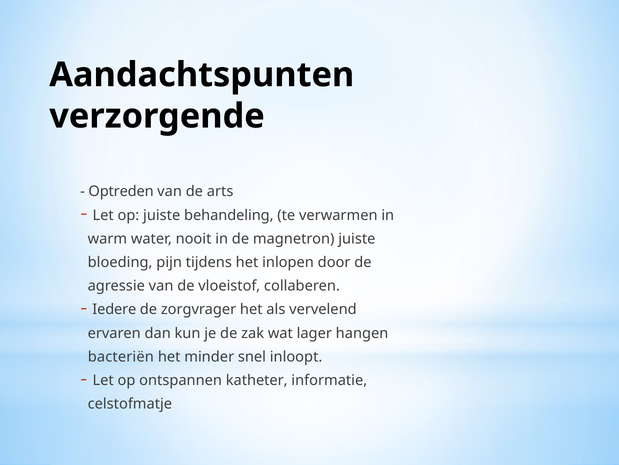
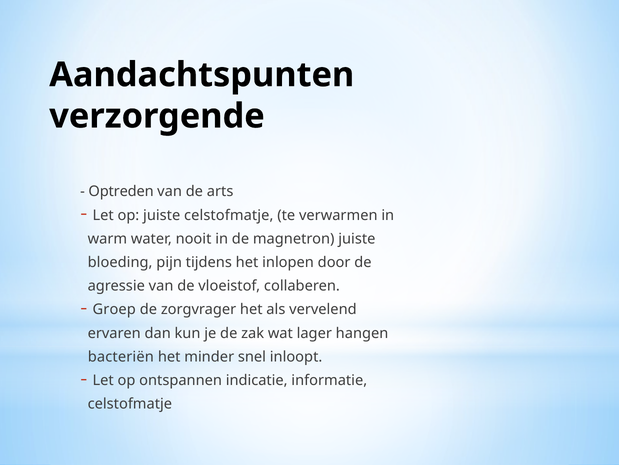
juiste behandeling: behandeling -> celstofmatje
Iedere: Iedere -> Groep
katheter: katheter -> indicatie
